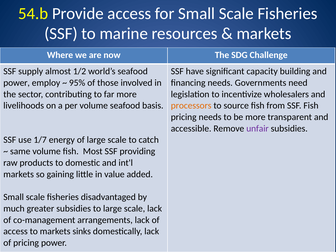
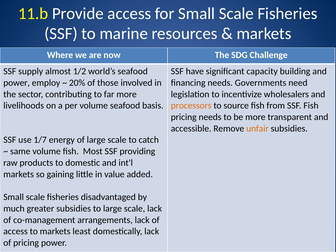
54.b: 54.b -> 11.b
95%: 95% -> 20%
unfair colour: purple -> orange
sinks: sinks -> least
